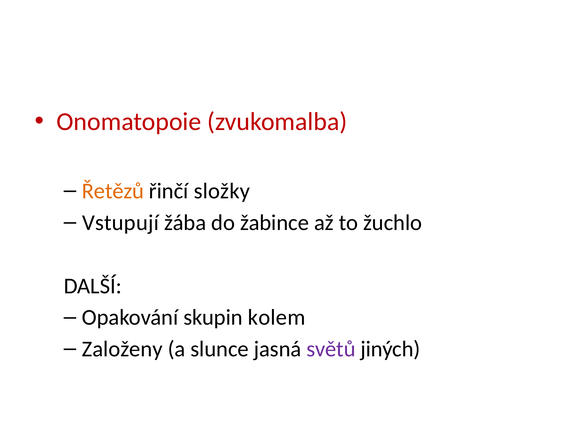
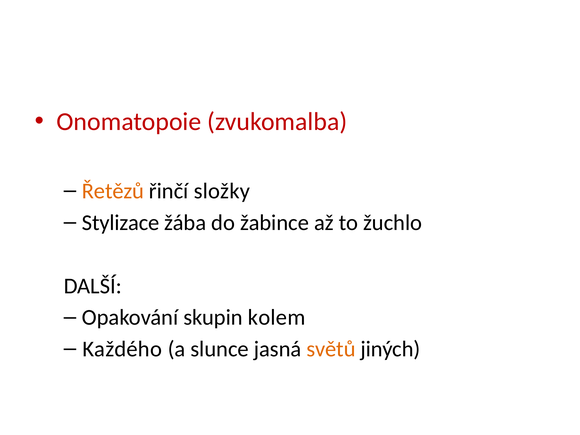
Vstupují: Vstupují -> Stylizace
Založeny: Založeny -> Každého
světů colour: purple -> orange
